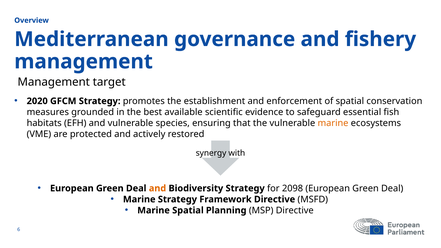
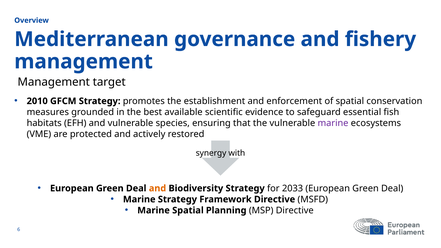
2020: 2020 -> 2010
marine at (333, 123) colour: orange -> purple
2098: 2098 -> 2033
